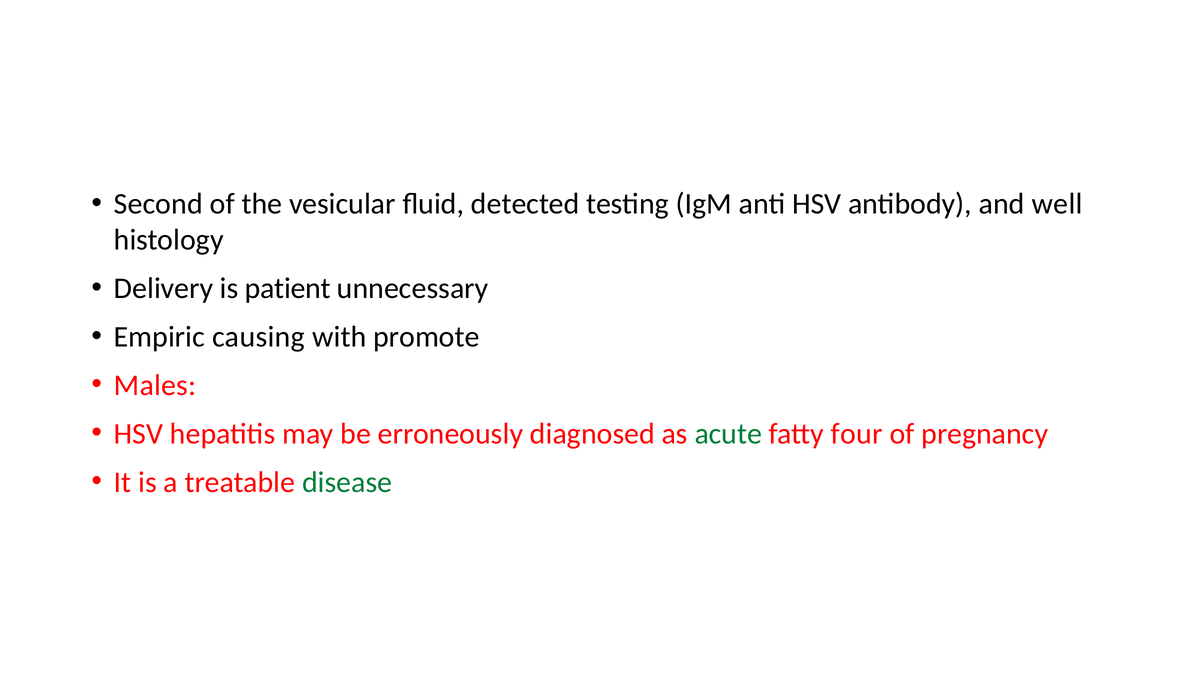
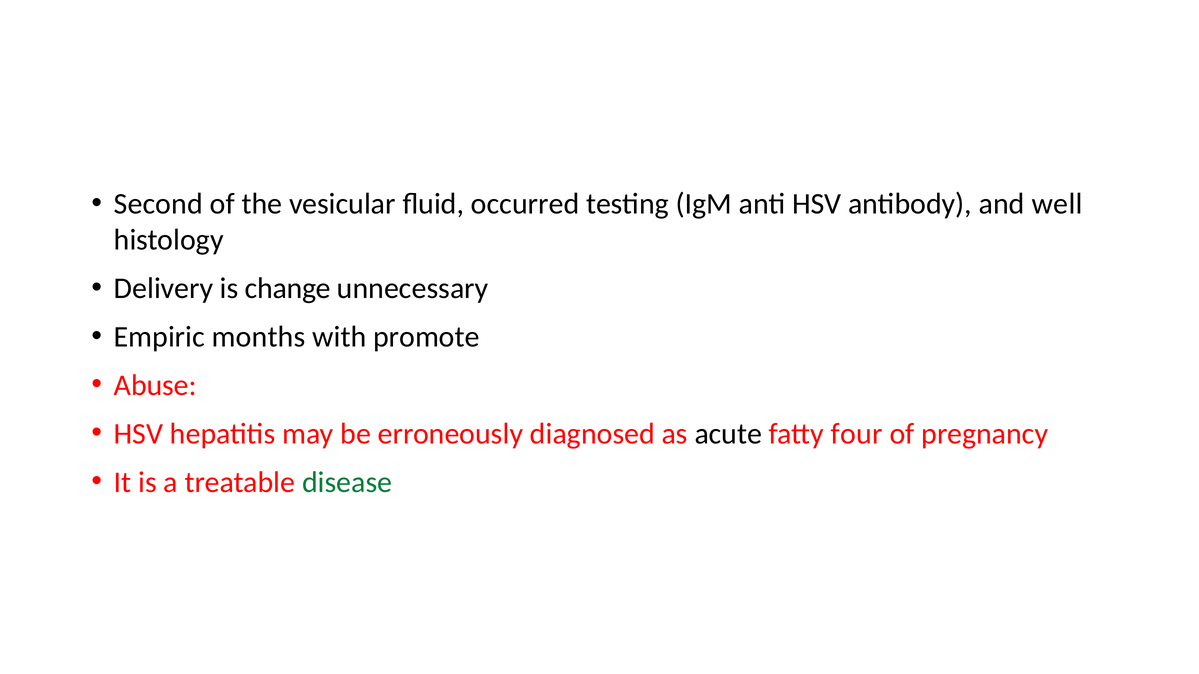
detected: detected -> occurred
patient: patient -> change
causing: causing -> months
Males: Males -> Abuse
acute colour: green -> black
